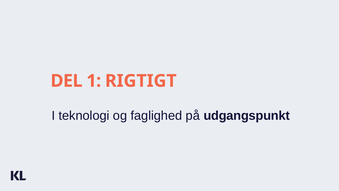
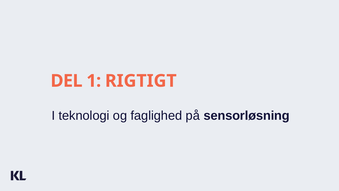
udgangspunkt: udgangspunkt -> sensorløsning
